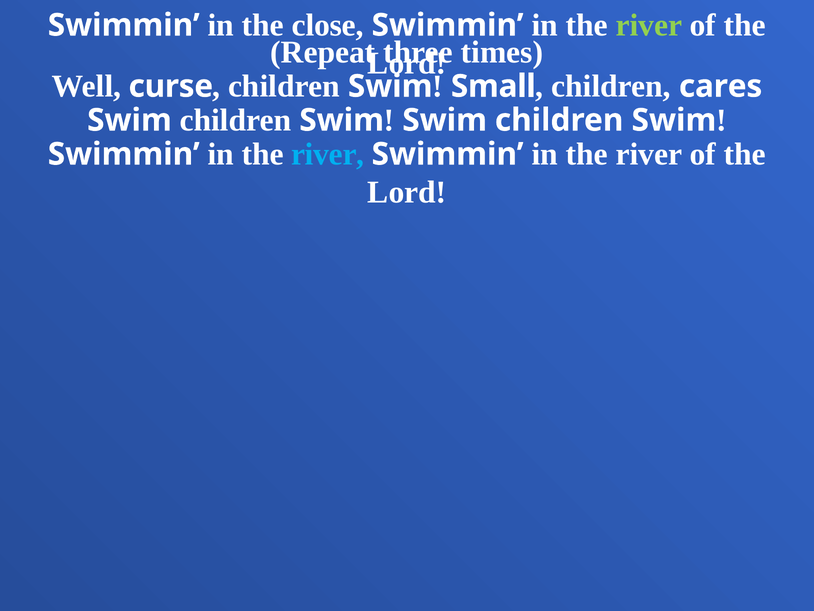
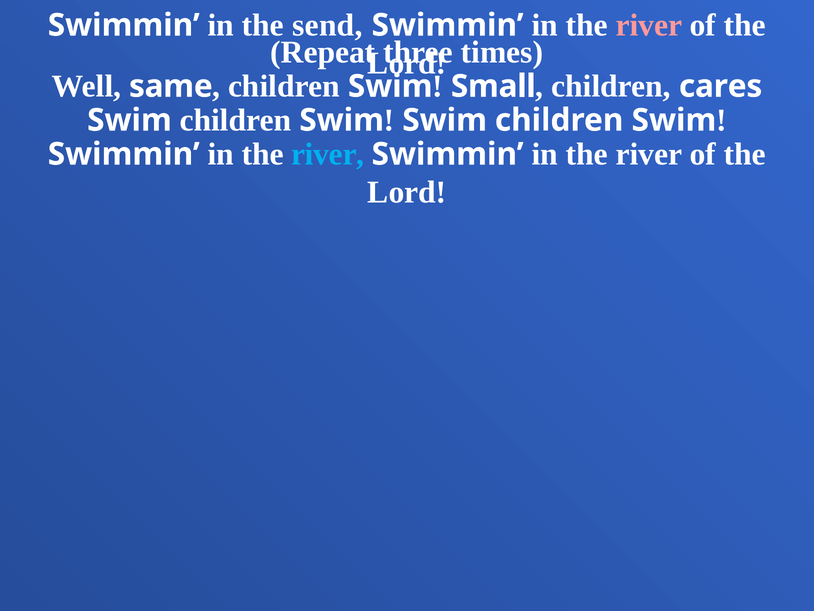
close: close -> send
river at (649, 25) colour: light green -> pink
curse: curse -> same
